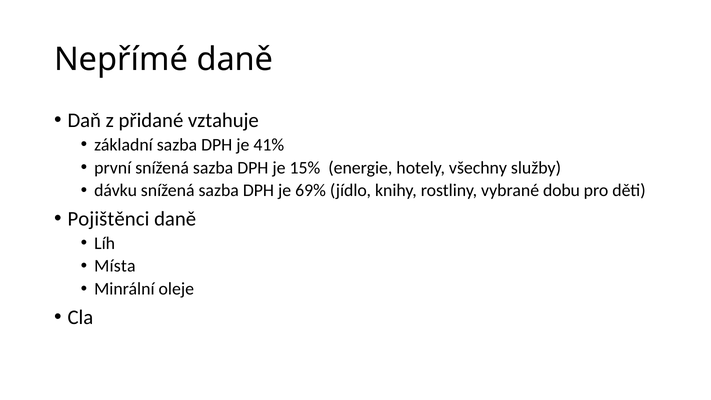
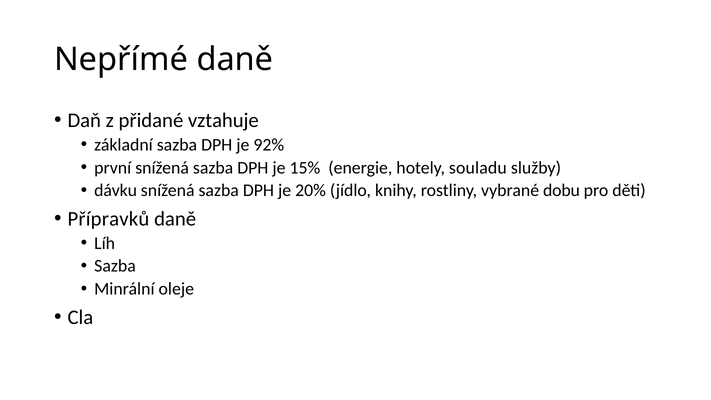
41%: 41% -> 92%
všechny: všechny -> souladu
69%: 69% -> 20%
Pojištěnci: Pojištěnci -> Přípravků
Místa at (115, 266): Místa -> Sazba
